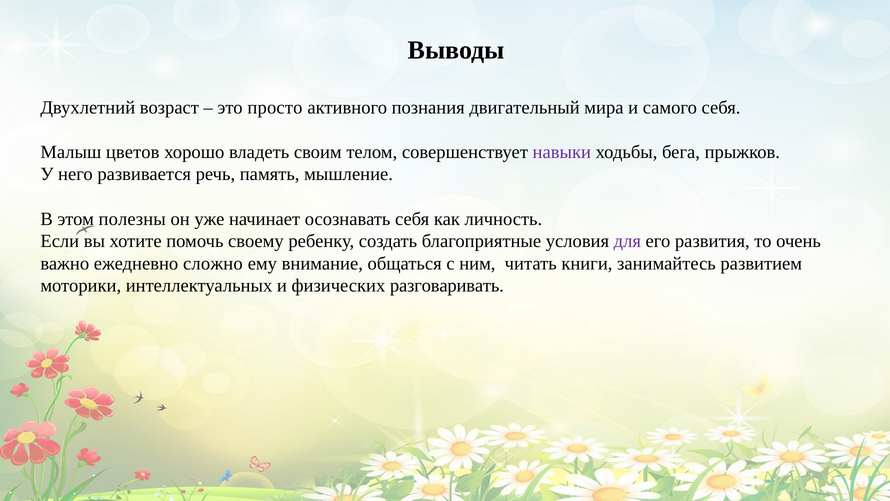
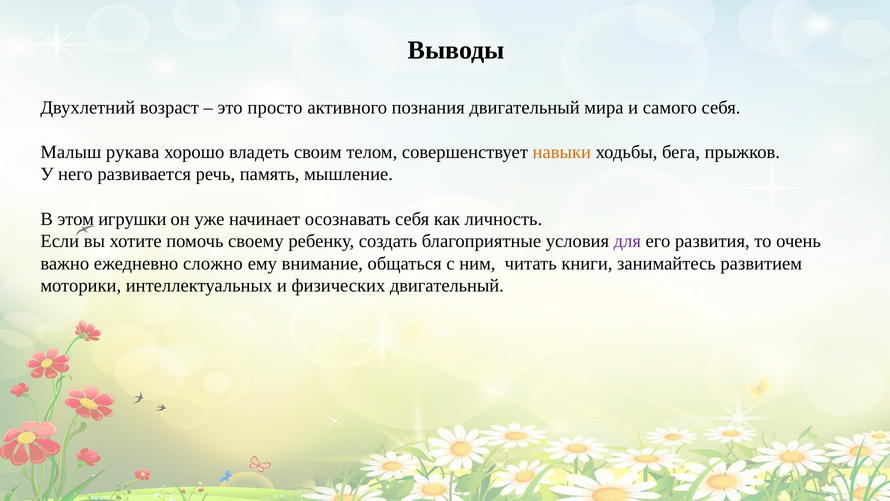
цветов: цветов -> рукава
навыки colour: purple -> orange
полезны: полезны -> игрушки
физических разговаривать: разговаривать -> двигательный
